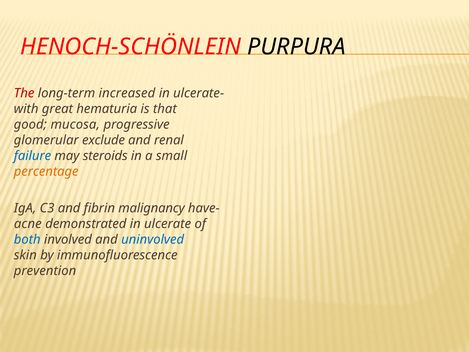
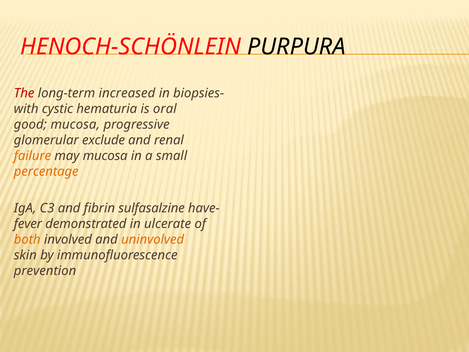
ulcerate at (197, 93): ulcerate -> biopsies
great: great -> cystic
that: that -> oral
failure colour: blue -> orange
may steroids: steroids -> mucosa
malignancy: malignancy -> sulfasalzine
acne: acne -> fever
both colour: blue -> orange
uninvolved colour: blue -> orange
